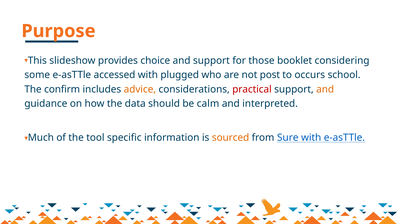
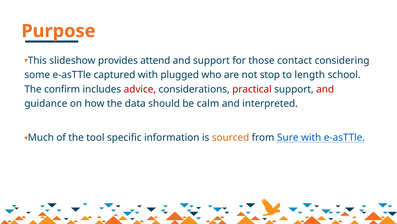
choice: choice -> attend
booklet: booklet -> contact
accessed: accessed -> captured
post: post -> stop
occurs: occurs -> length
advice colour: orange -> red
and at (325, 89) colour: orange -> red
